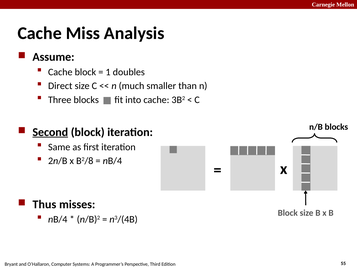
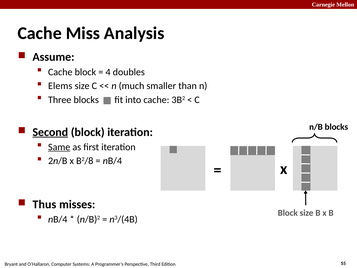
1: 1 -> 4
Direct: Direct -> Elems
Same underline: none -> present
